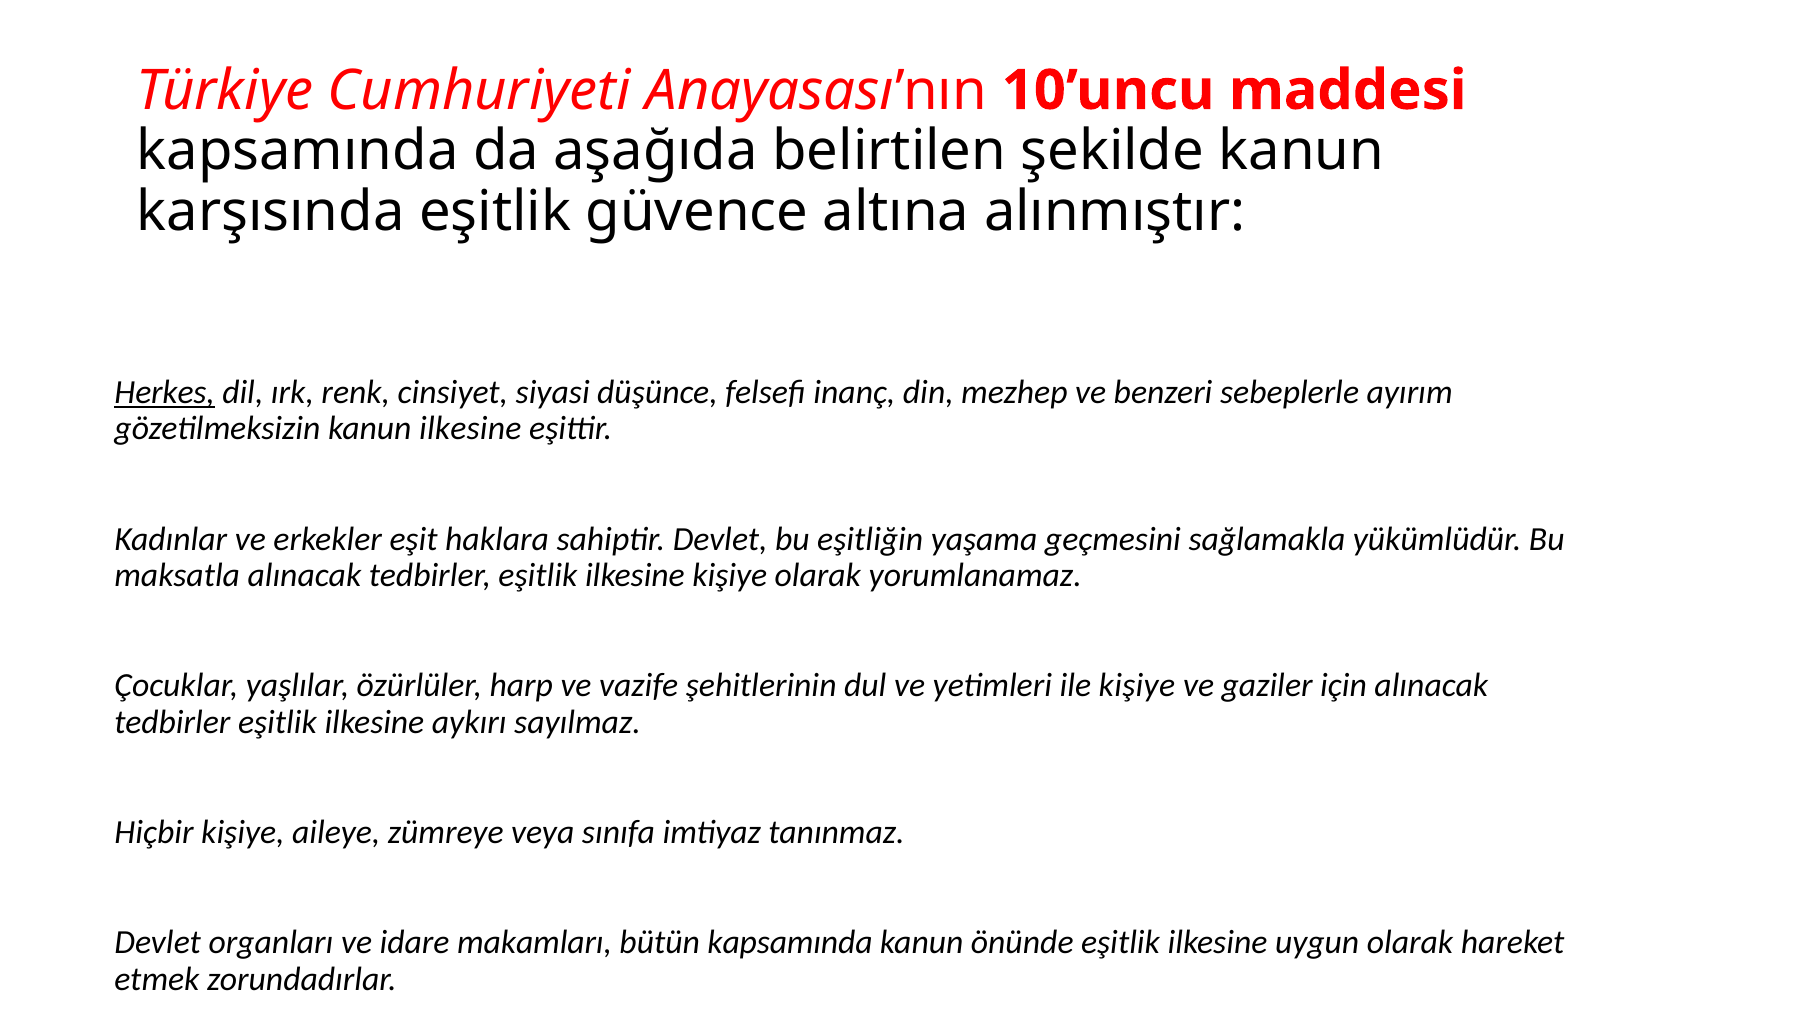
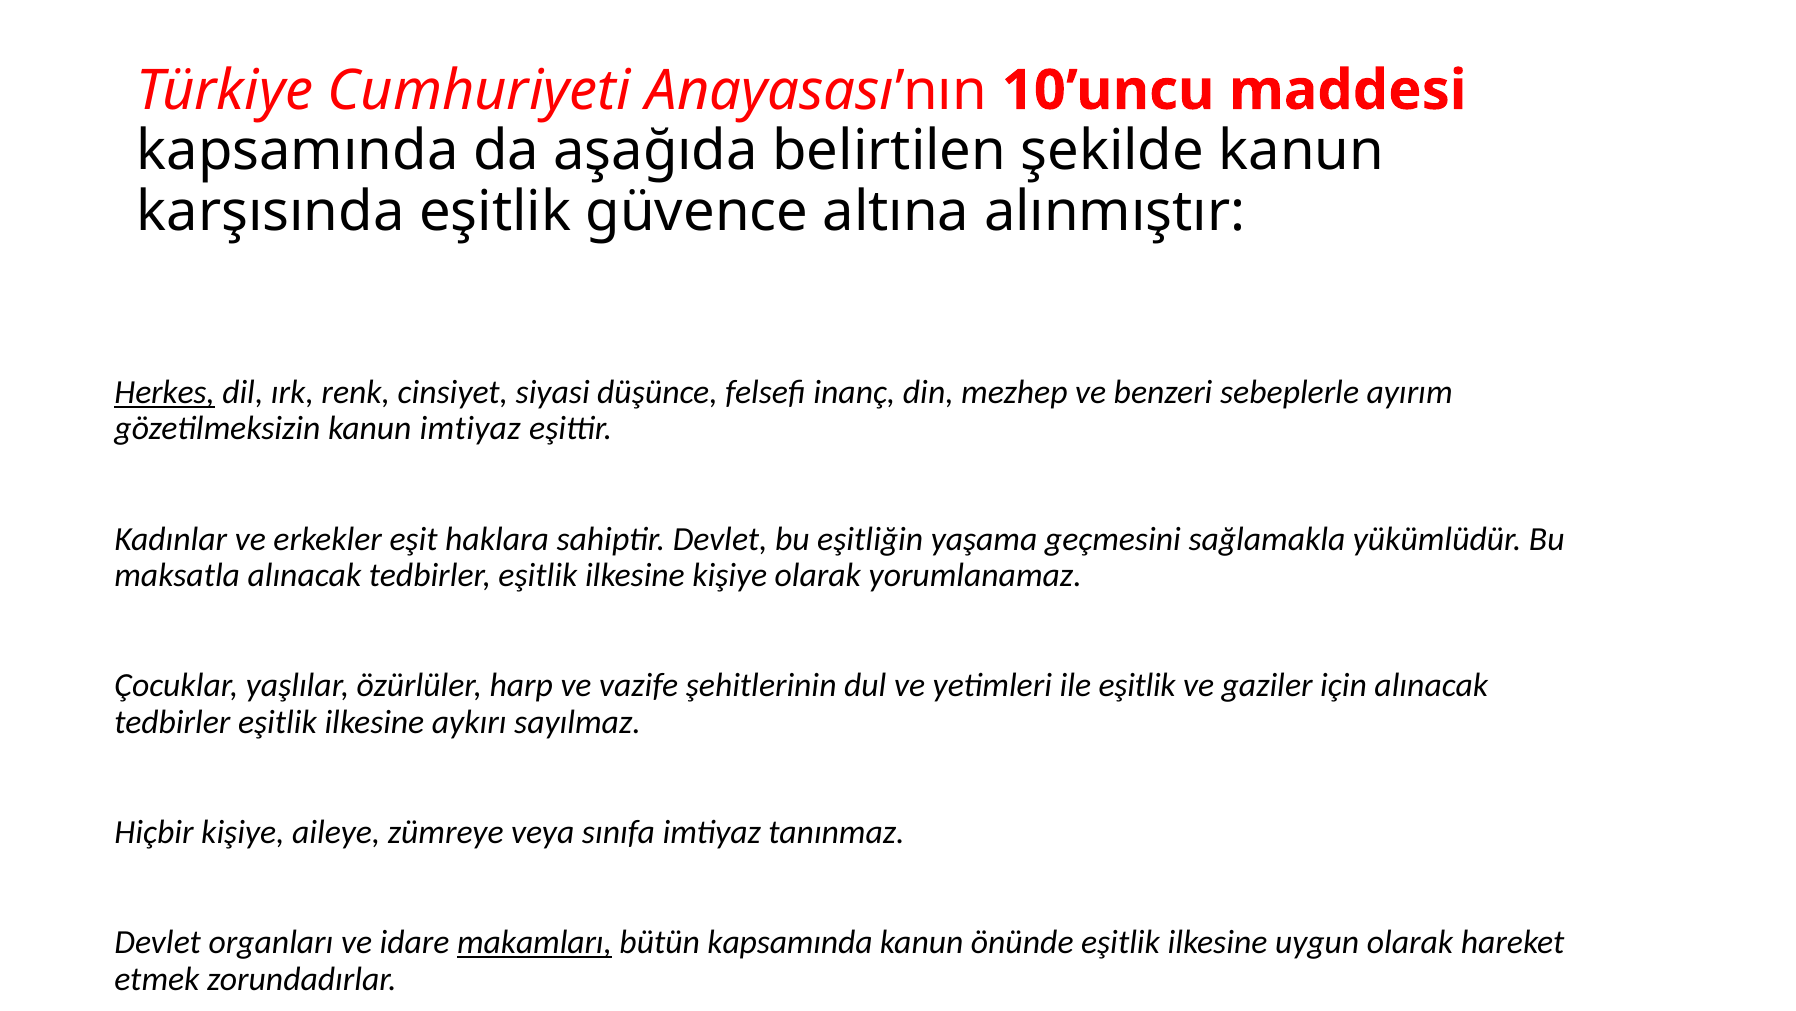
kanun ilkesine: ilkesine -> imtiyaz
ile kişiye: kişiye -> eşitlik
makamları underline: none -> present
